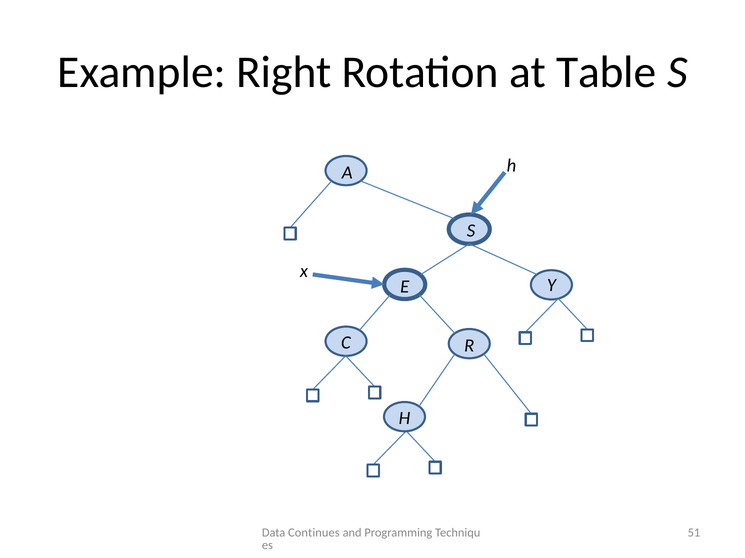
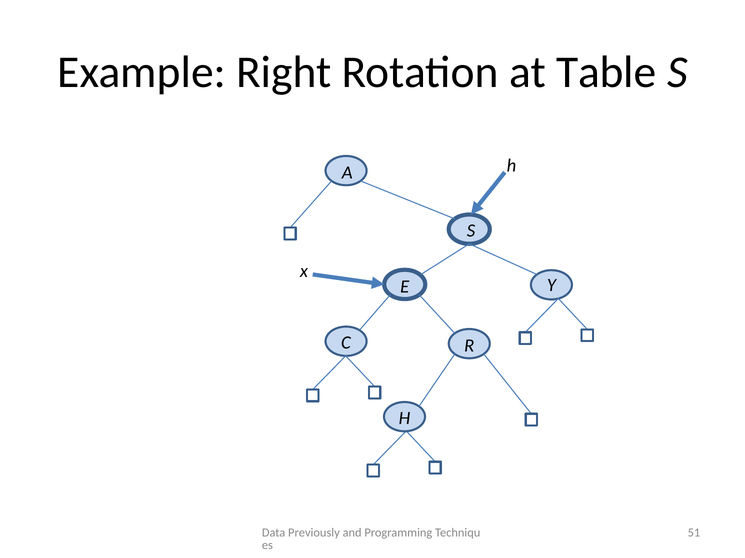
Continues: Continues -> Previously
